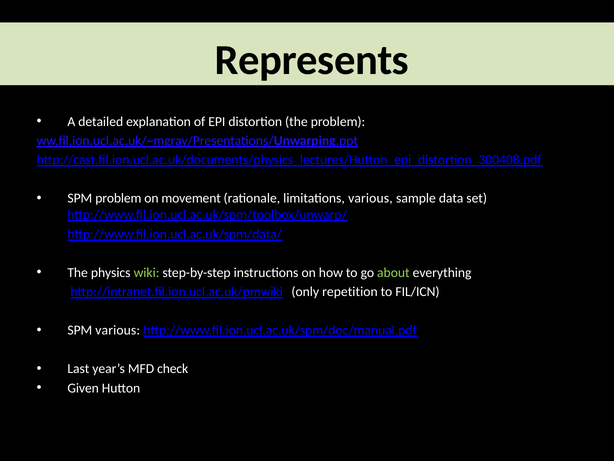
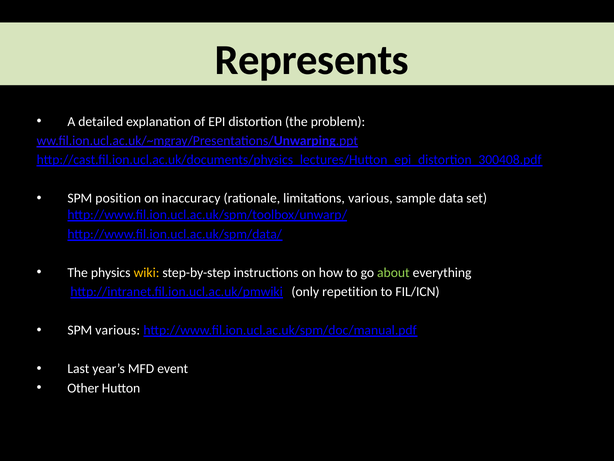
SPM problem: problem -> position
movement: movement -> inaccuracy
wiki colour: light green -> yellow
check: check -> event
Given: Given -> Other
